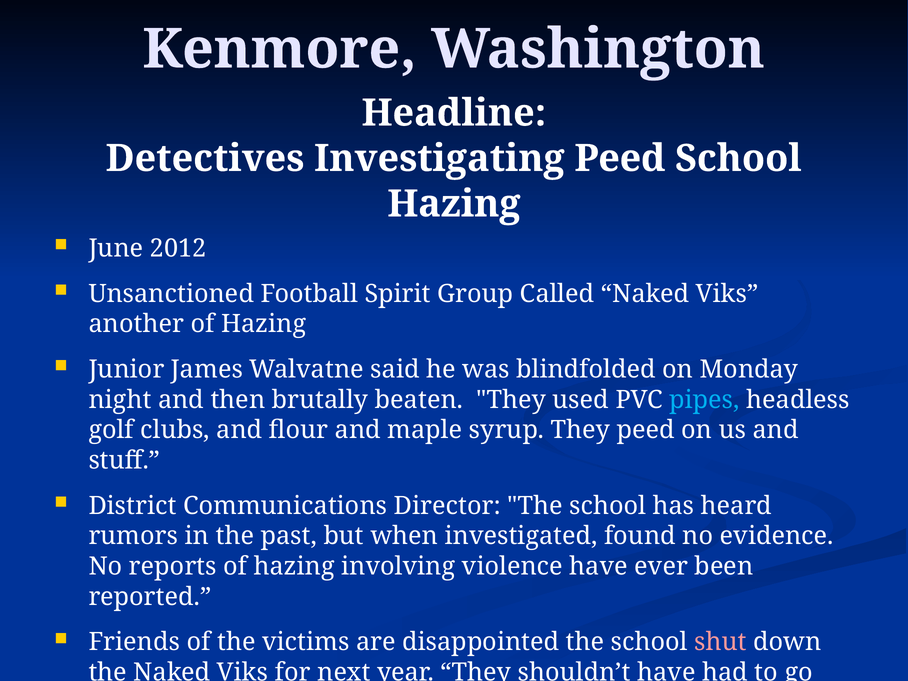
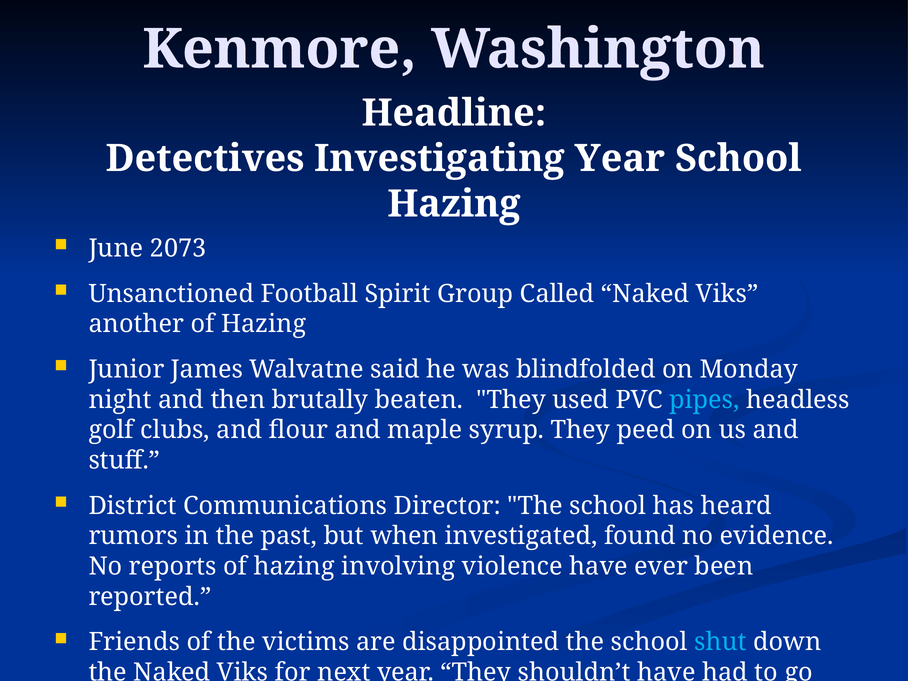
Investigating Peed: Peed -> Year
2012: 2012 -> 2073
shut colour: pink -> light blue
